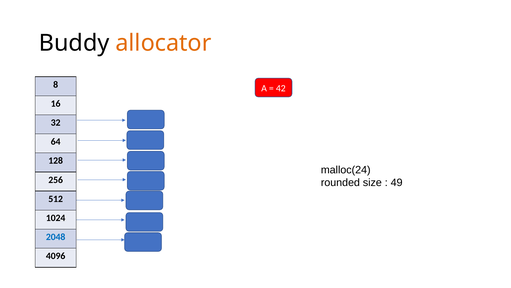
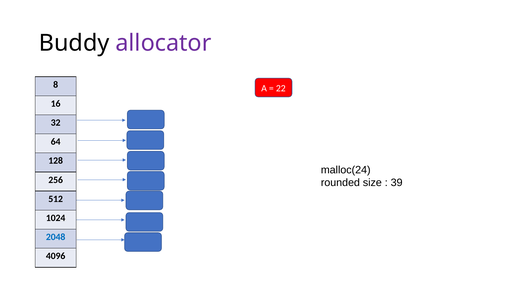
allocator colour: orange -> purple
42: 42 -> 22
49: 49 -> 39
